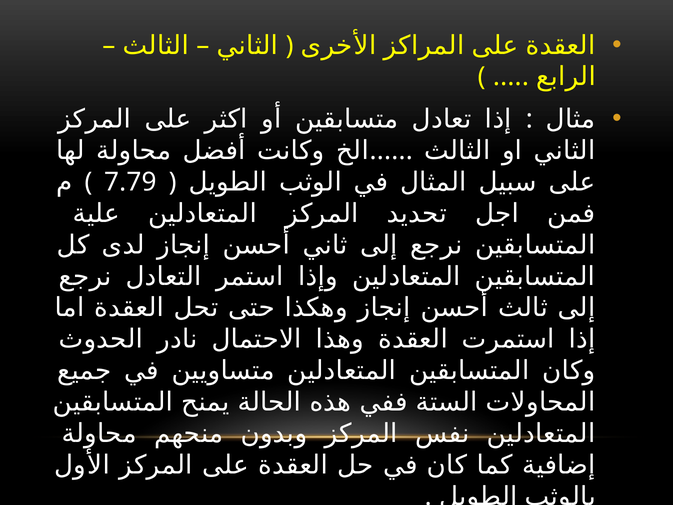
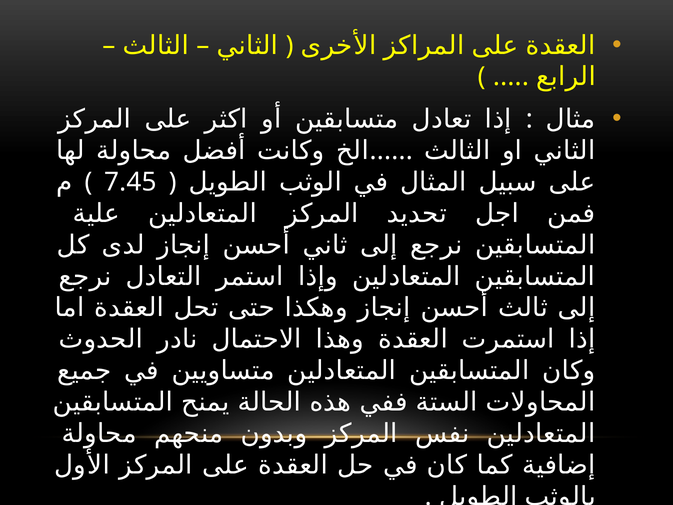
7.79: 7.79 -> 7.45
